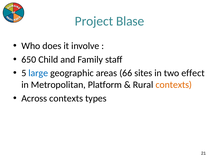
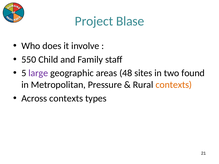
650: 650 -> 550
large colour: blue -> purple
66: 66 -> 48
effect: effect -> found
Platform: Platform -> Pressure
